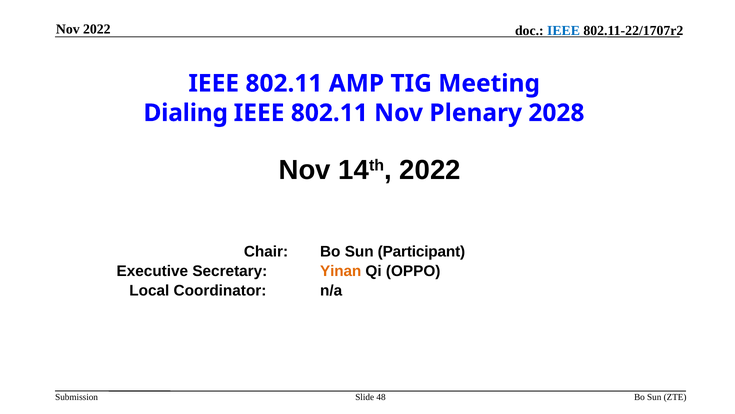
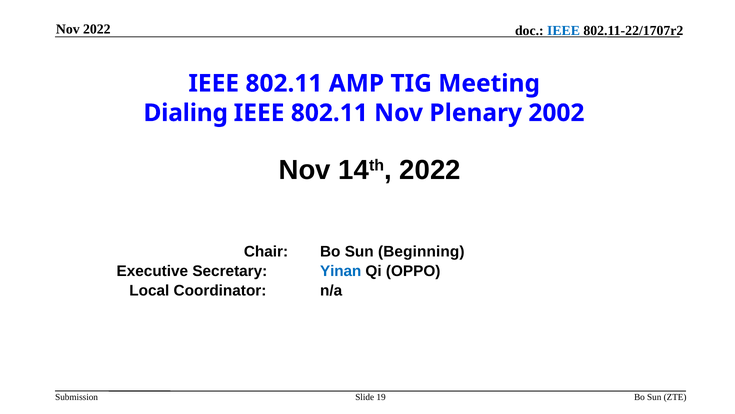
2028: 2028 -> 2002
Participant: Participant -> Beginning
Yinan colour: orange -> blue
48: 48 -> 19
